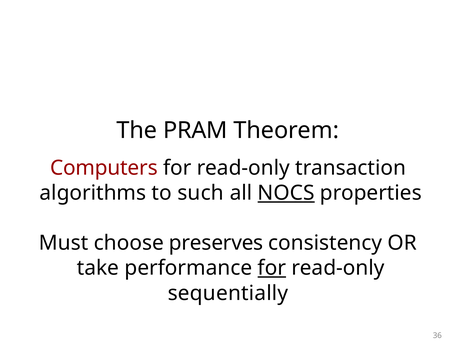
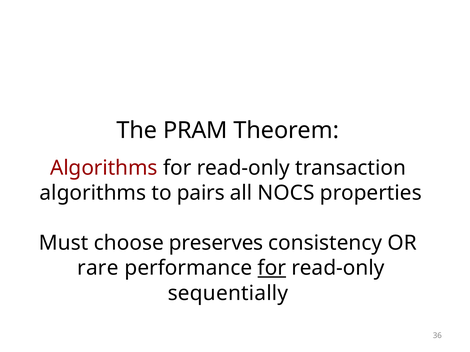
Computers at (104, 168): Computers -> Algorithms
such: such -> pairs
NOCS underline: present -> none
take: take -> rare
